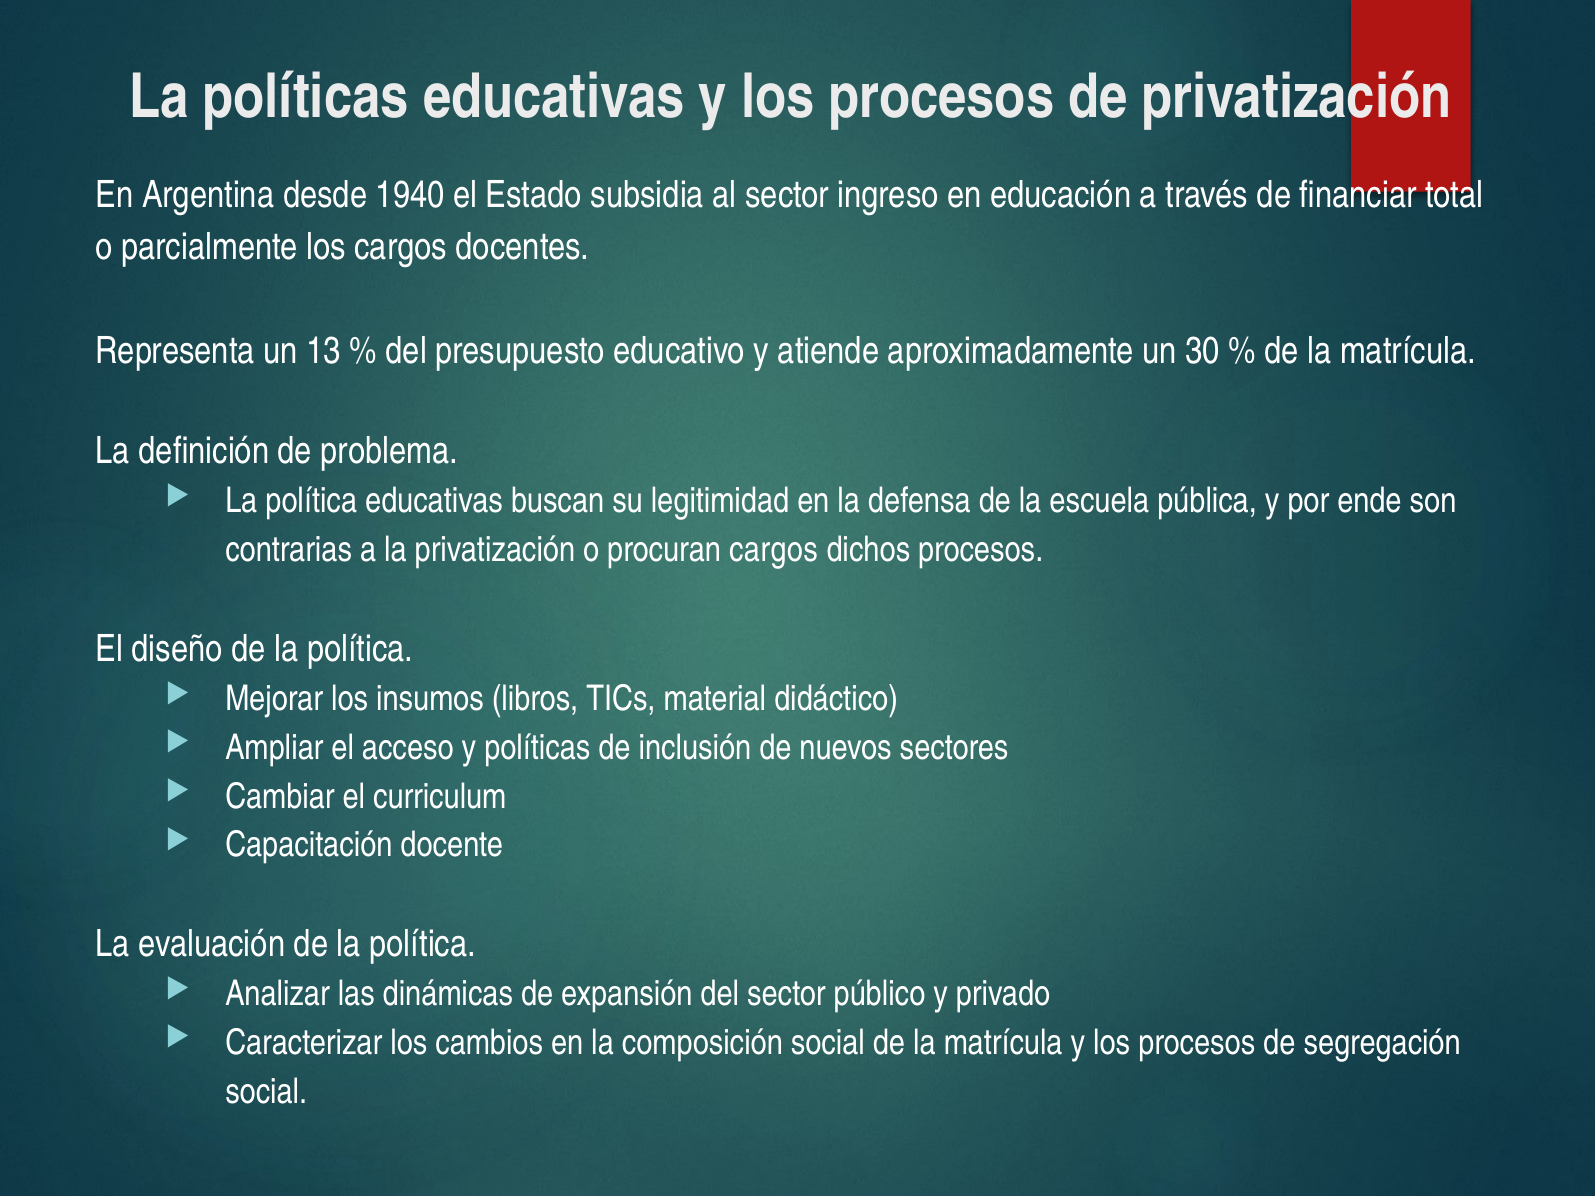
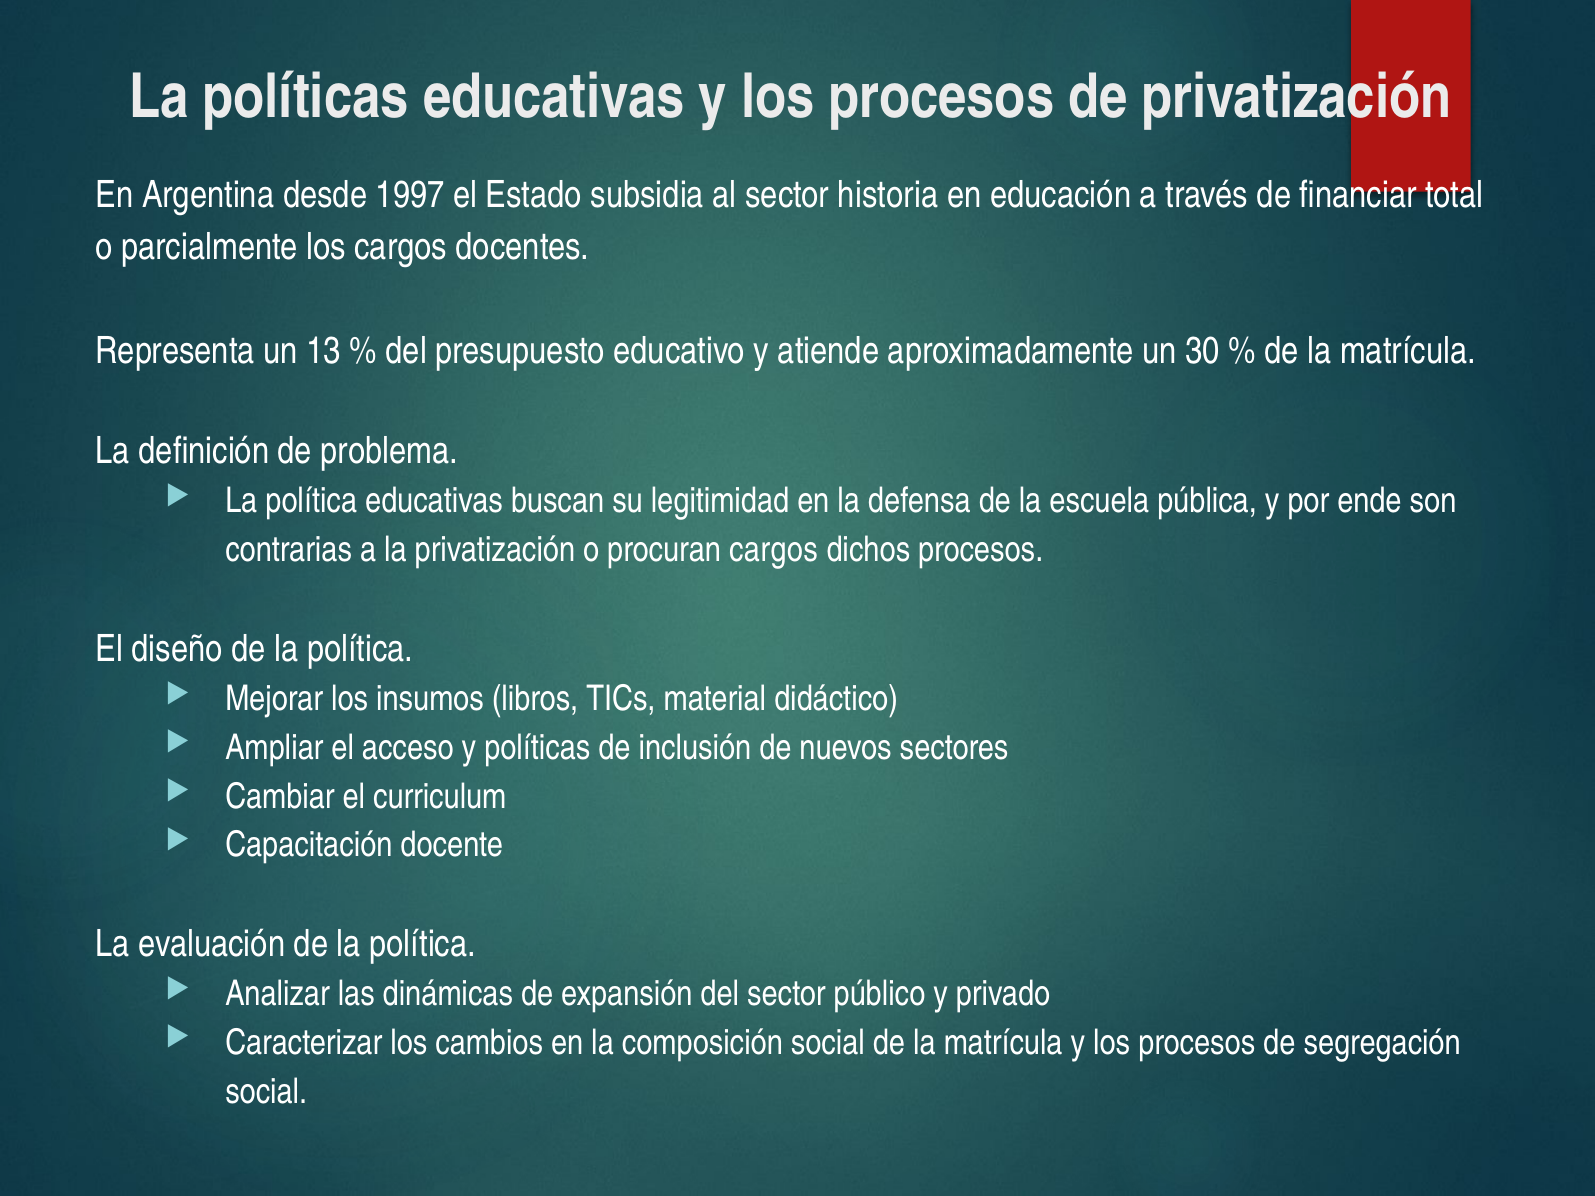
1940: 1940 -> 1997
ingreso: ingreso -> historia
